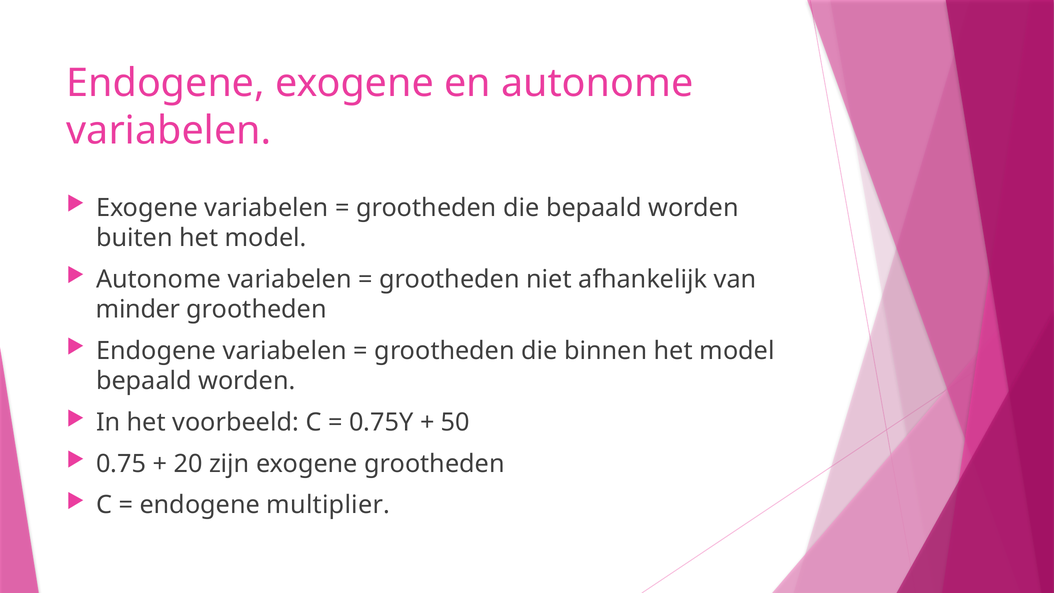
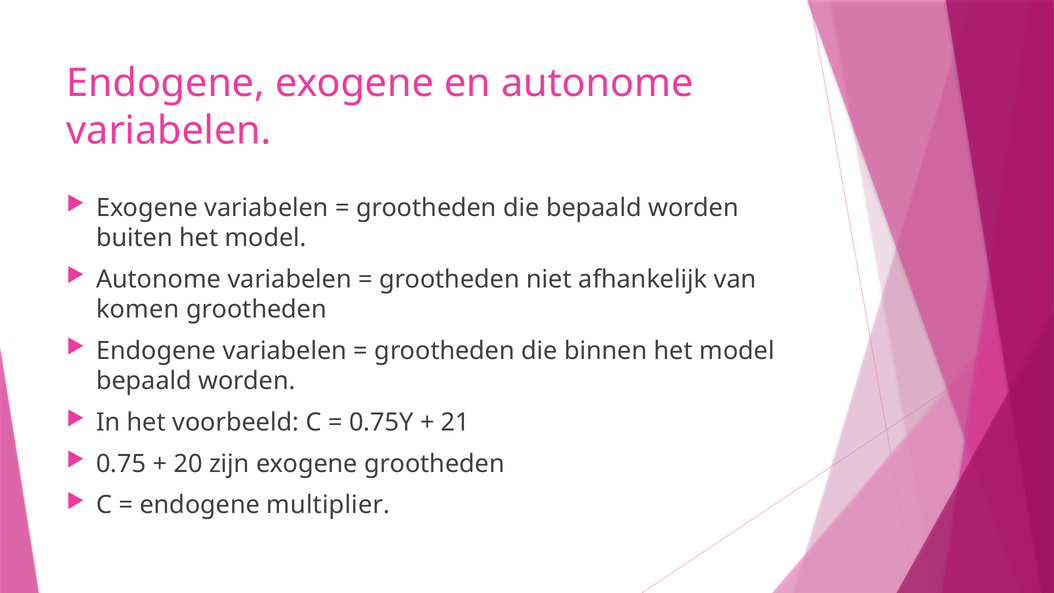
minder: minder -> komen
50: 50 -> 21
